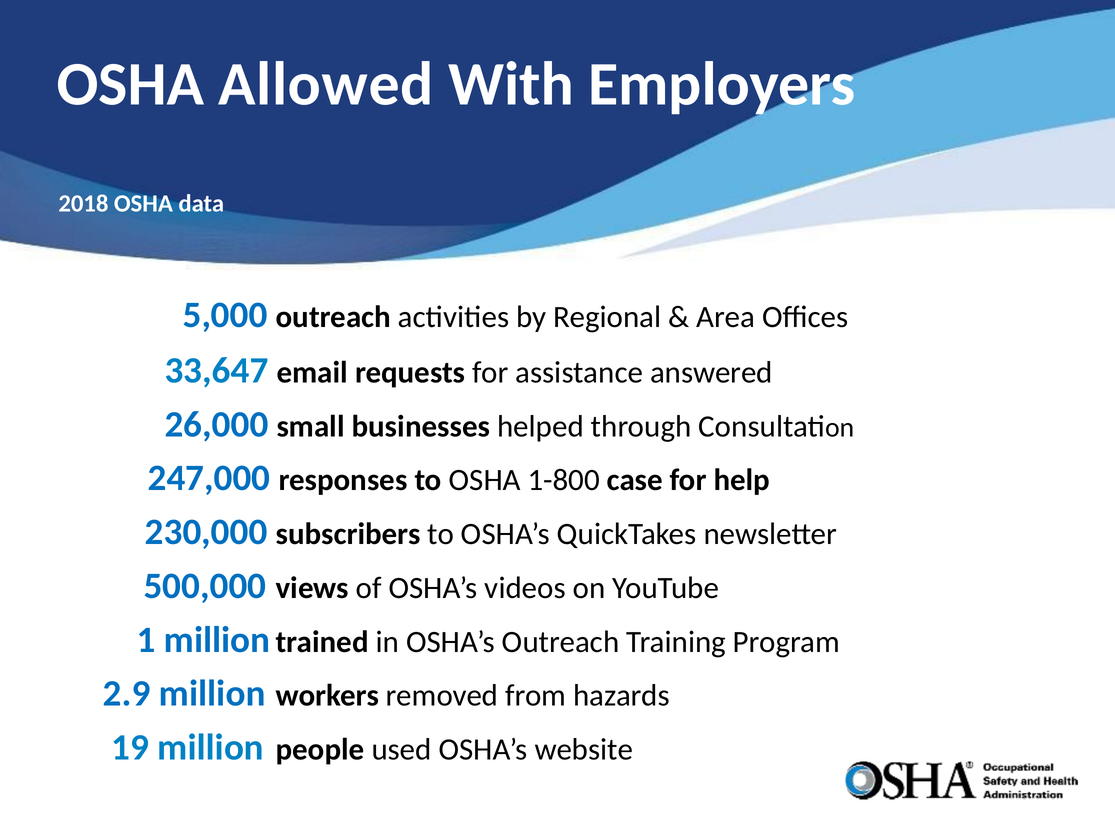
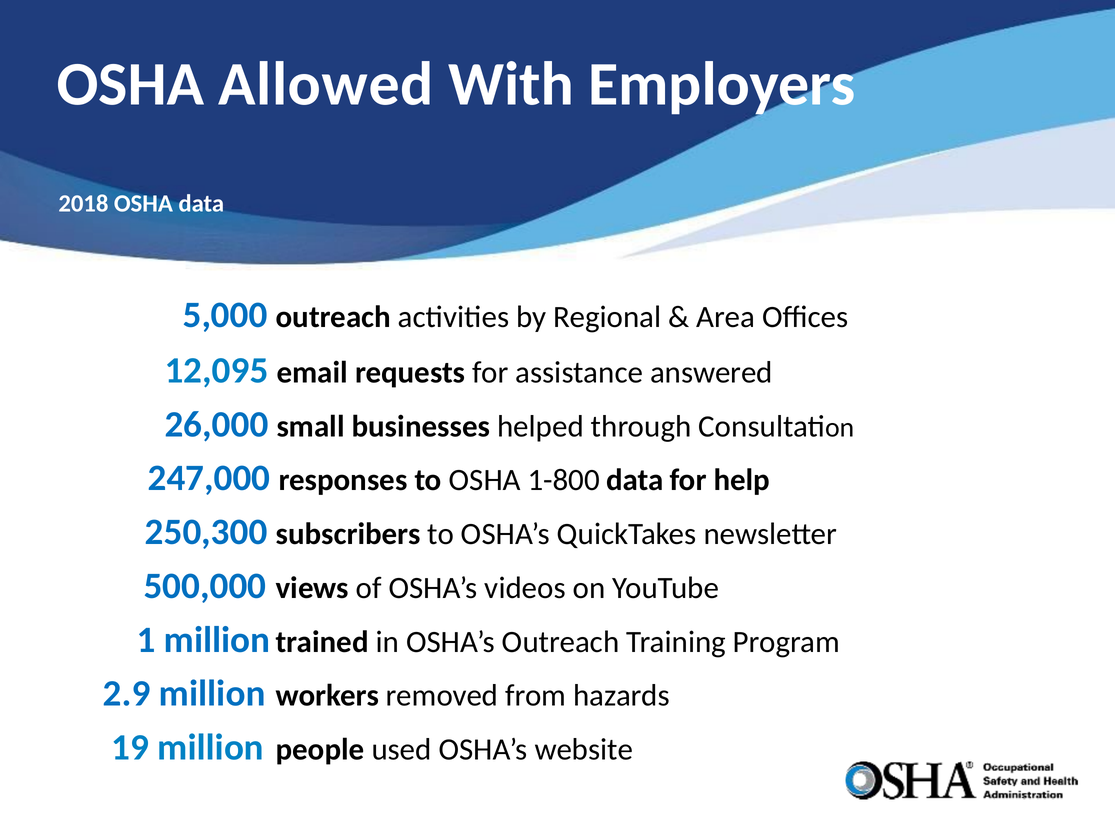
33,647: 33,647 -> 12,095
1-800 case: case -> data
230,000: 230,000 -> 250,300
